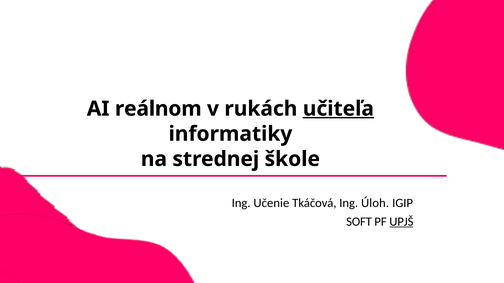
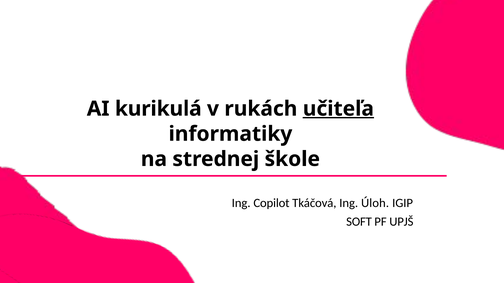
reálnom: reálnom -> kurikulá
Učenie: Učenie -> Copilot
UPJŠ underline: present -> none
